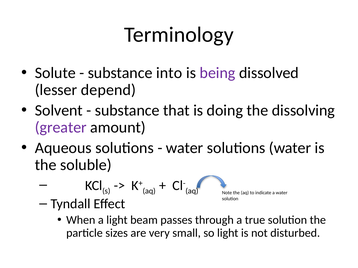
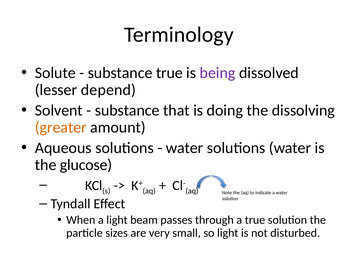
substance into: into -> true
greater colour: purple -> orange
soluble: soluble -> glucose
